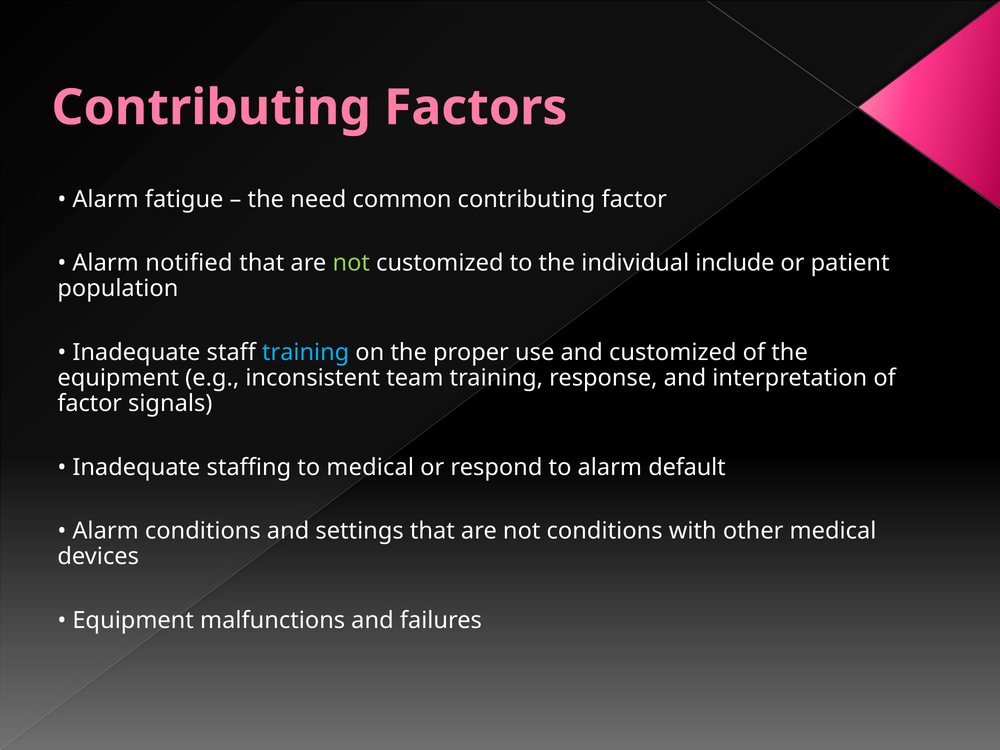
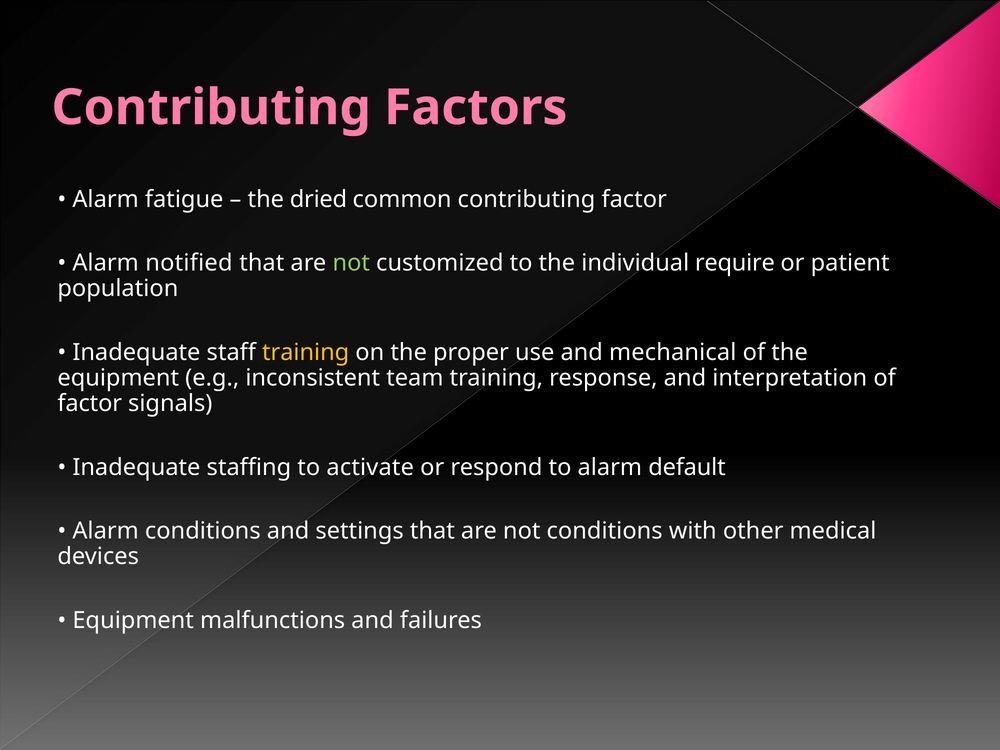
need: need -> dried
include: include -> require
training at (306, 352) colour: light blue -> yellow
and customized: customized -> mechanical
to medical: medical -> activate
